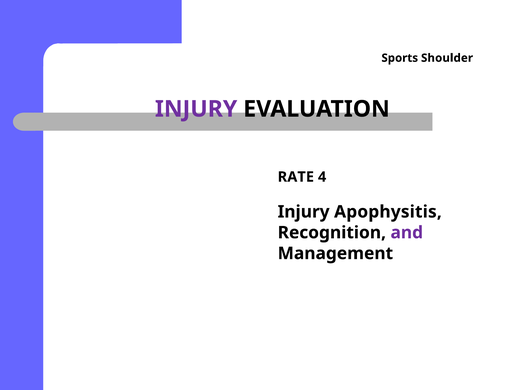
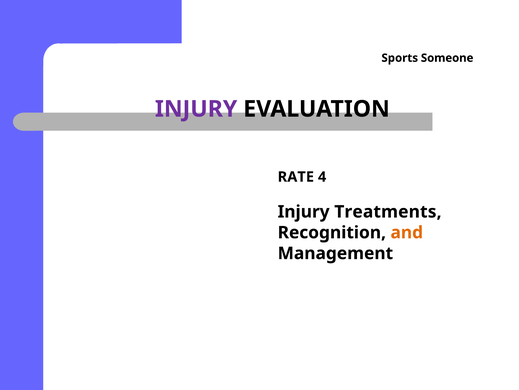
Shoulder: Shoulder -> Someone
Apophysitis: Apophysitis -> Treatments
and colour: purple -> orange
